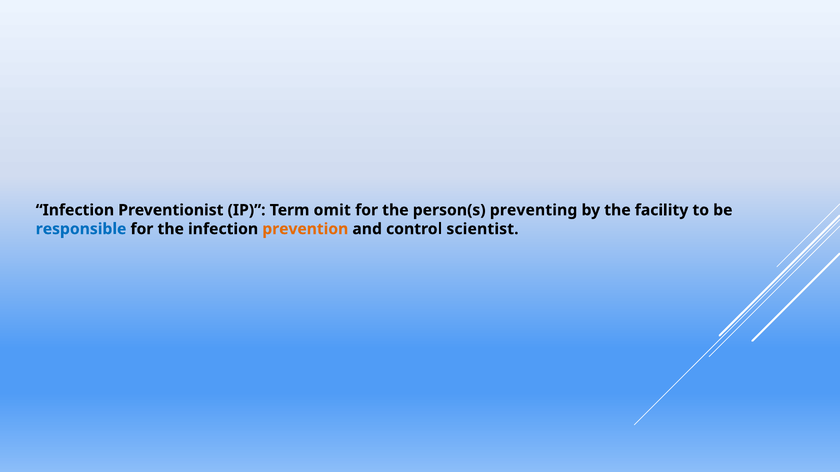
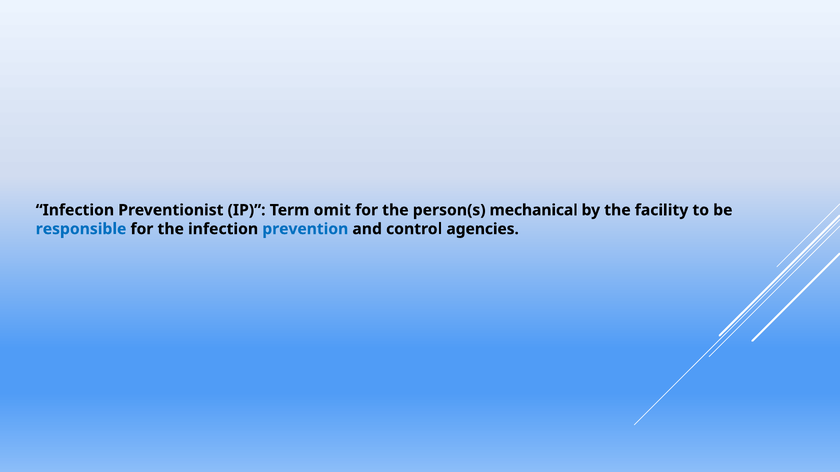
preventing: preventing -> mechanical
prevention colour: orange -> blue
scientist: scientist -> agencies
